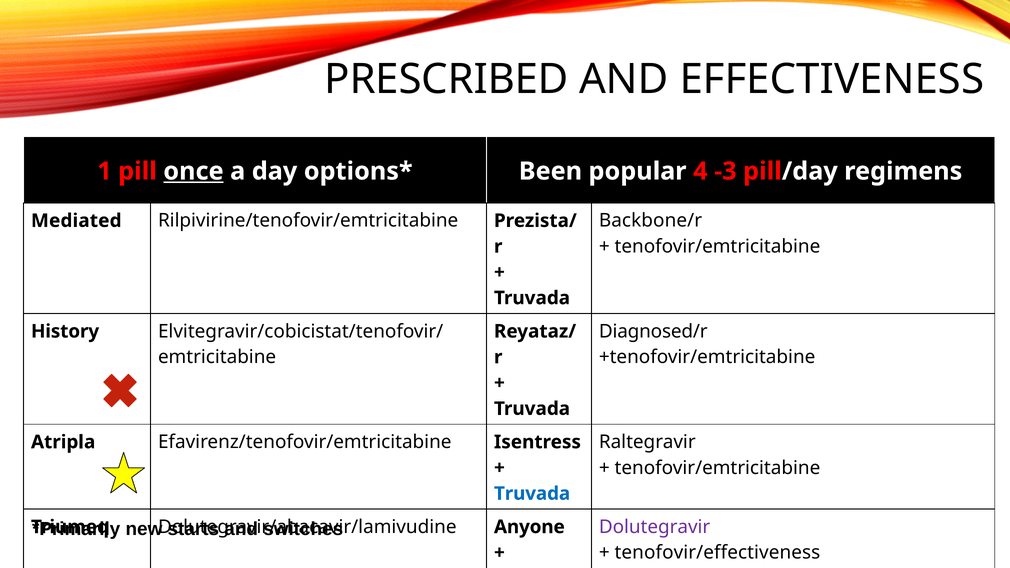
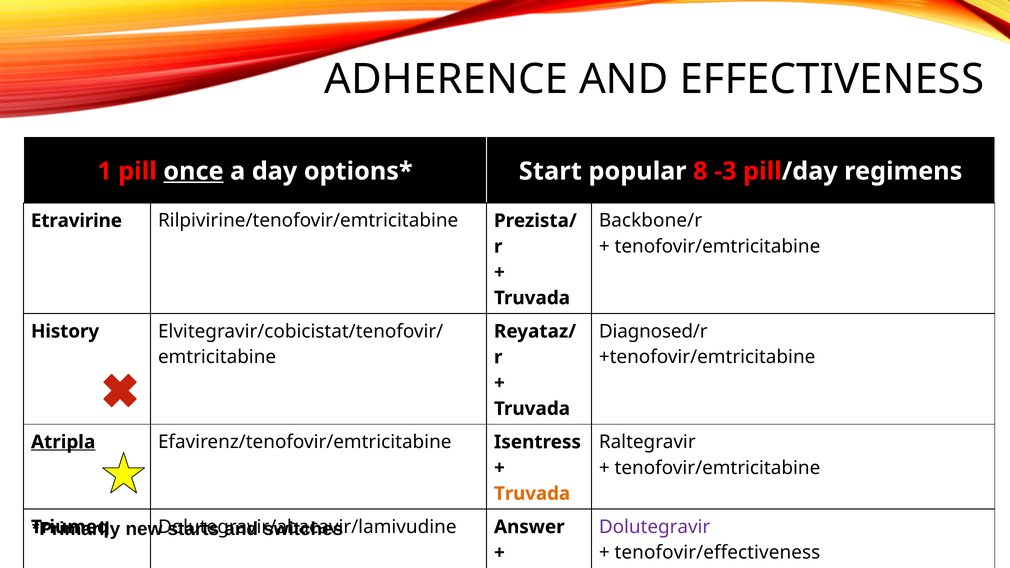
PRESCRIBED: PRESCRIBED -> ADHERENCE
Been: Been -> Start
4: 4 -> 8
Mediated: Mediated -> Etravirine
Atripla underline: none -> present
Truvada at (532, 494) colour: blue -> orange
Anyone: Anyone -> Answer
